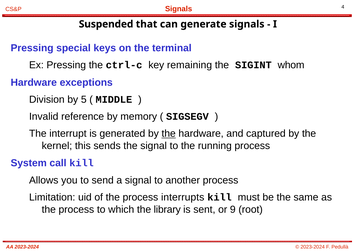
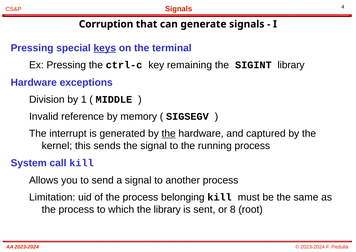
Suspended: Suspended -> Corruption
keys underline: none -> present
SIGINT whom: whom -> library
5: 5 -> 1
interrupts: interrupts -> belonging
9: 9 -> 8
